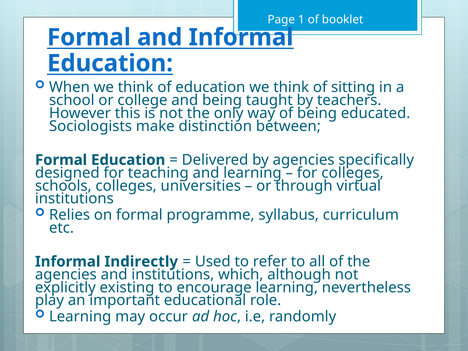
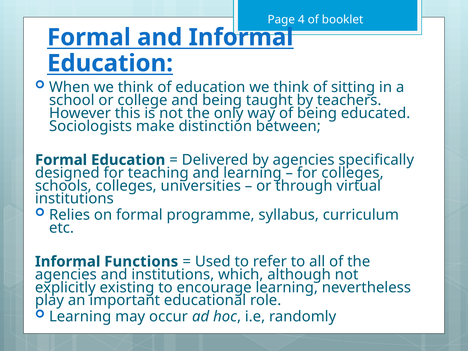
1: 1 -> 4
Indirectly: Indirectly -> Functions
